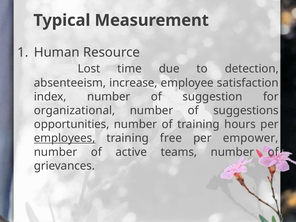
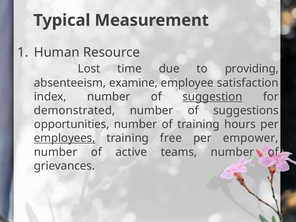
detection: detection -> providing
increase: increase -> examine
suggestion underline: none -> present
organizational: organizational -> demonstrated
